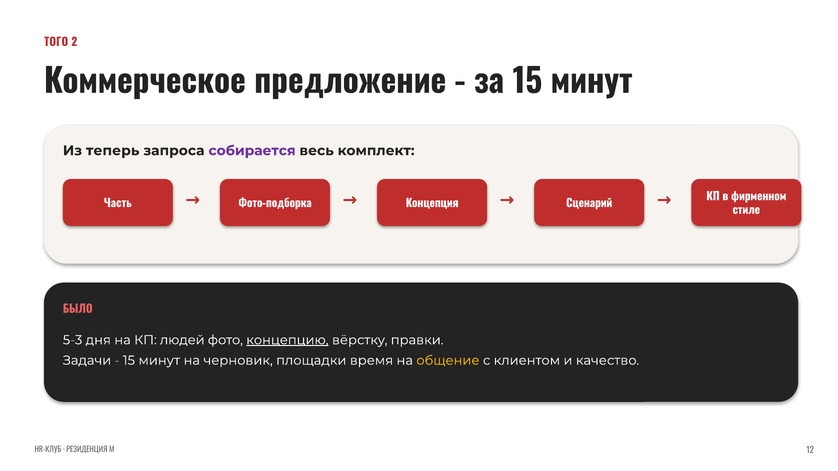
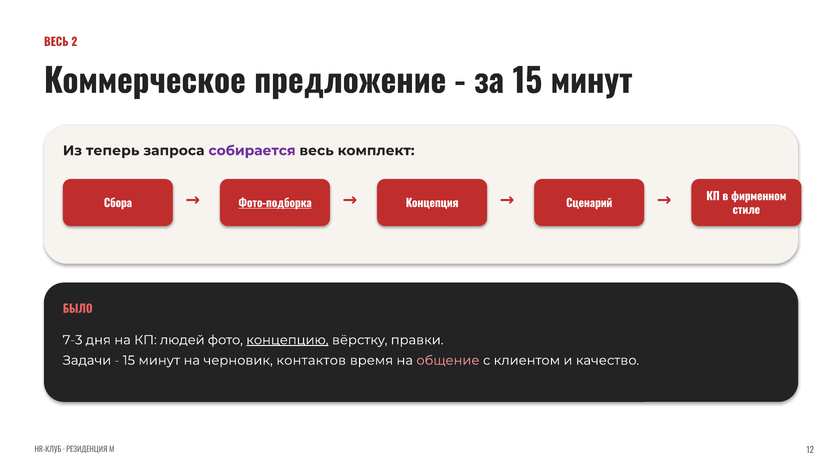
ТОГО at (56, 42): ТОГО -> ВЕСЬ
Часть: Часть -> Сбора
Фото-подборка underline: none -> present
5-3: 5-3 -> 7-3
площадки: площадки -> контактов
общение colour: yellow -> pink
